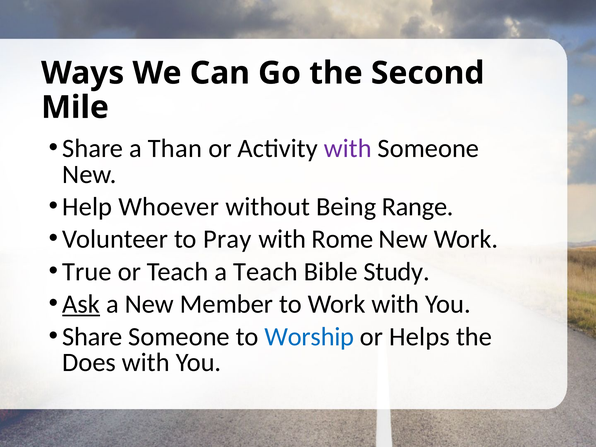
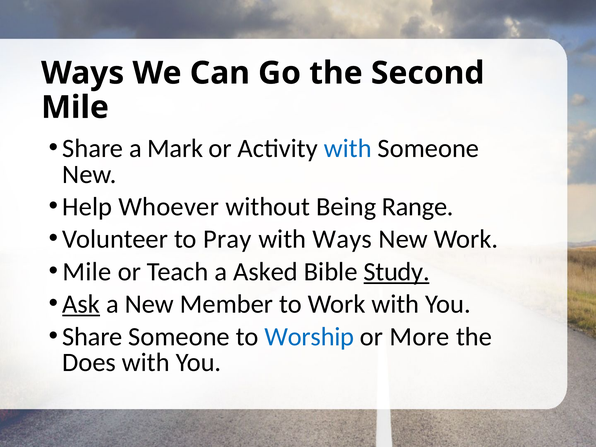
Than: Than -> Mark
with at (348, 148) colour: purple -> blue
with Rome: Rome -> Ways
True at (87, 272): True -> Mile
a Teach: Teach -> Asked
Study underline: none -> present
Helps: Helps -> More
